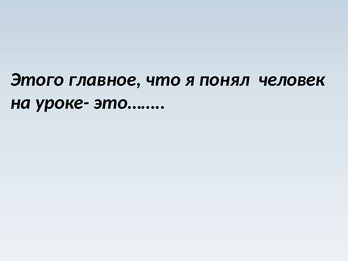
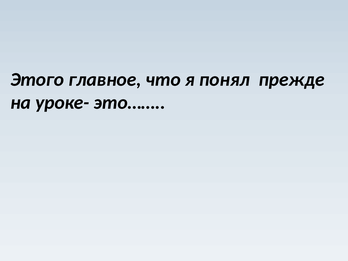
человек: человек -> прежде
